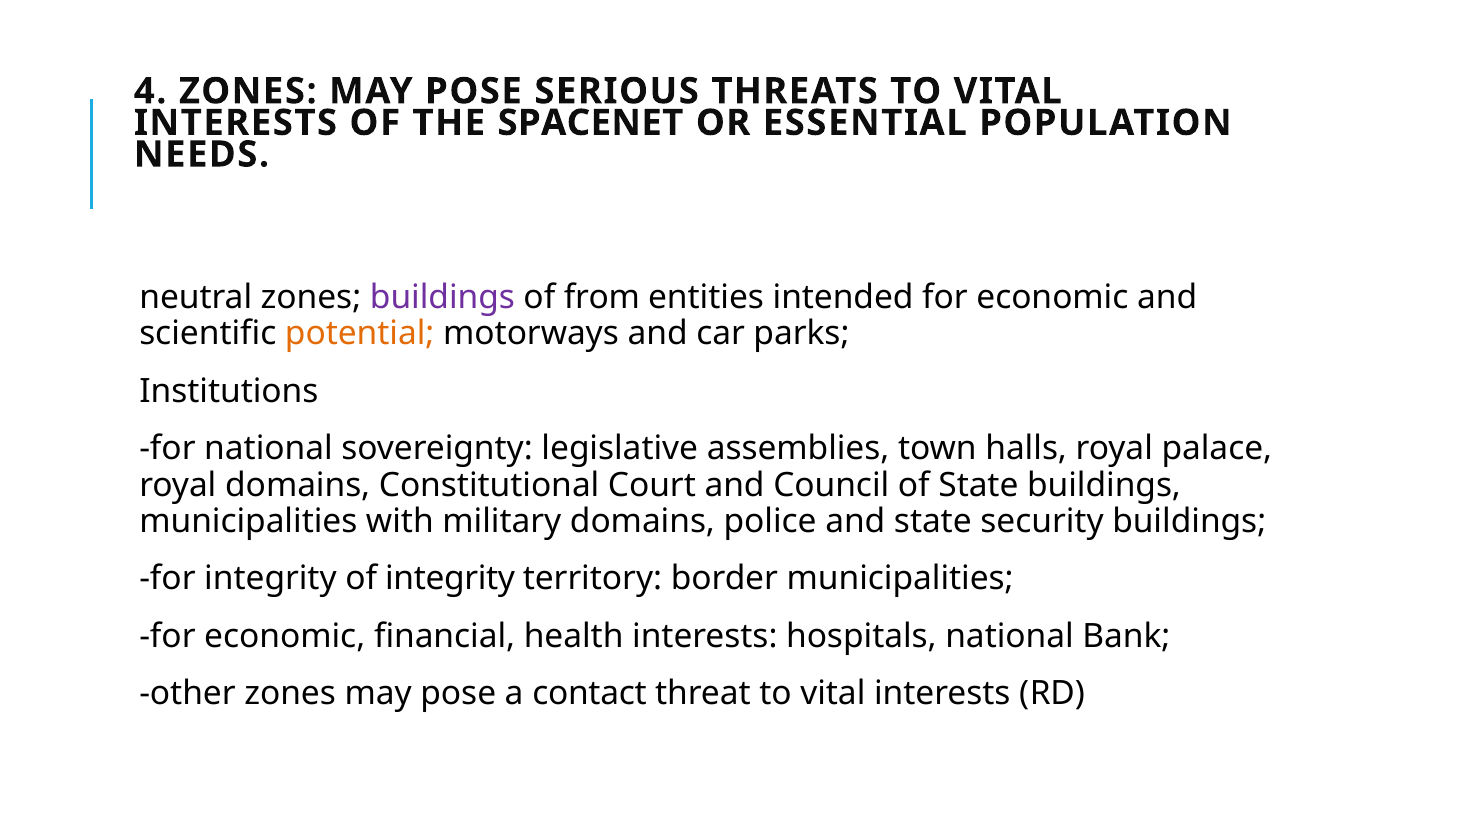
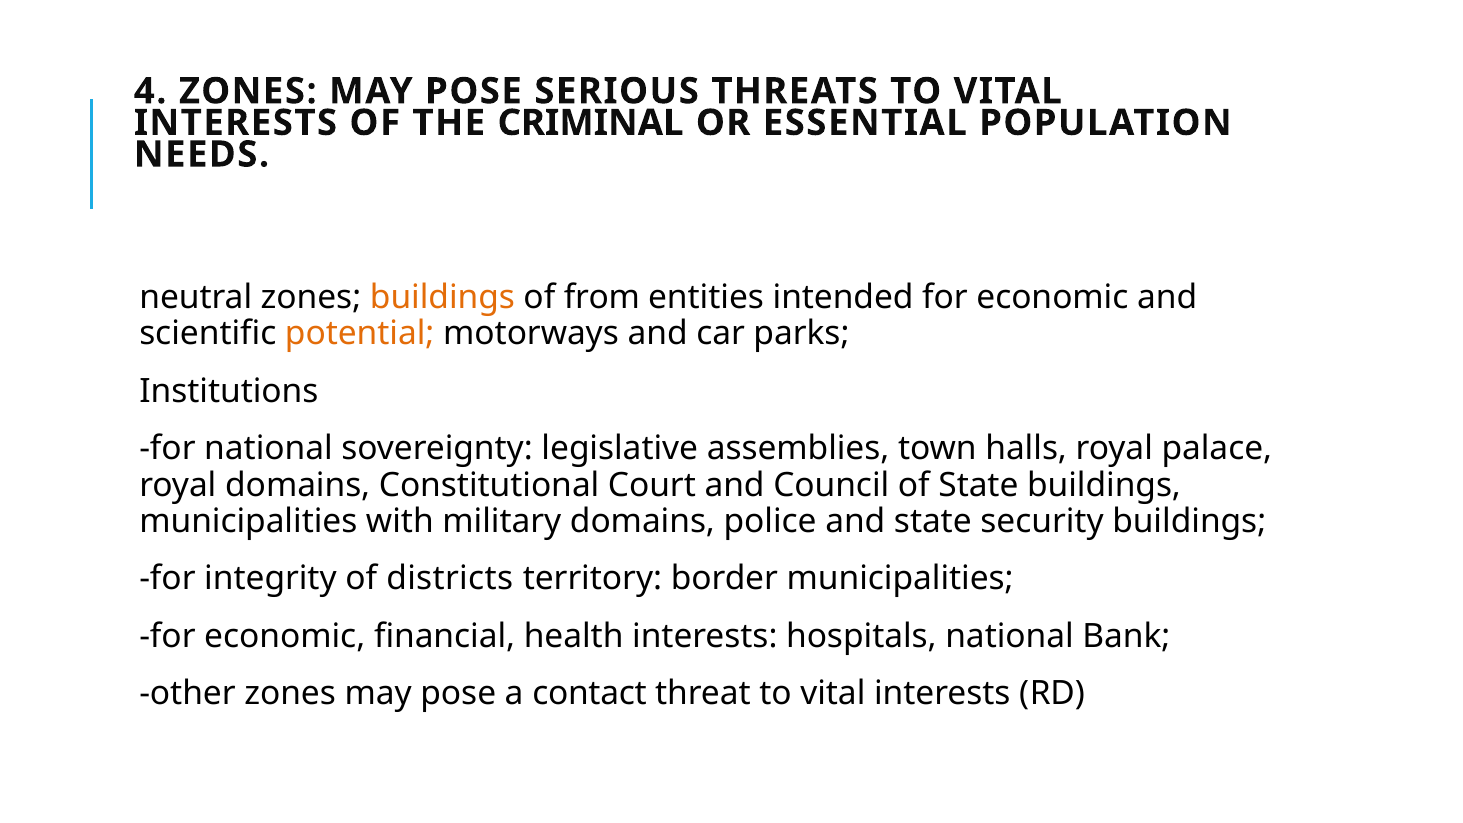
SPACENET: SPACENET -> CRIMINAL
buildings at (442, 298) colour: purple -> orange
of integrity: integrity -> districts
